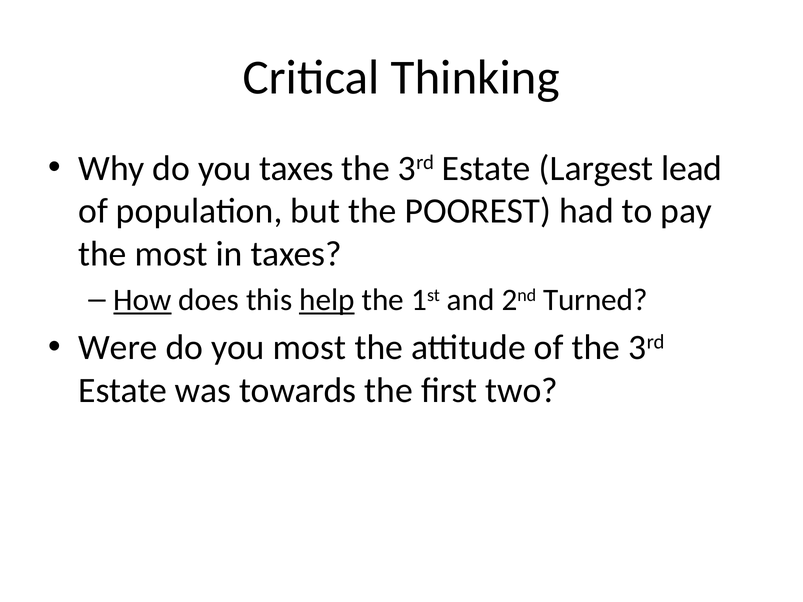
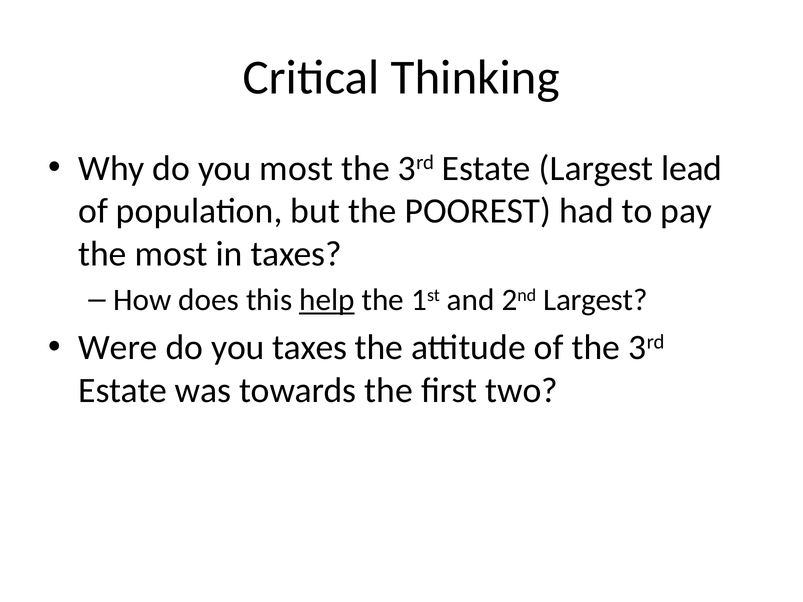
you taxes: taxes -> most
How underline: present -> none
2nd Turned: Turned -> Largest
you most: most -> taxes
